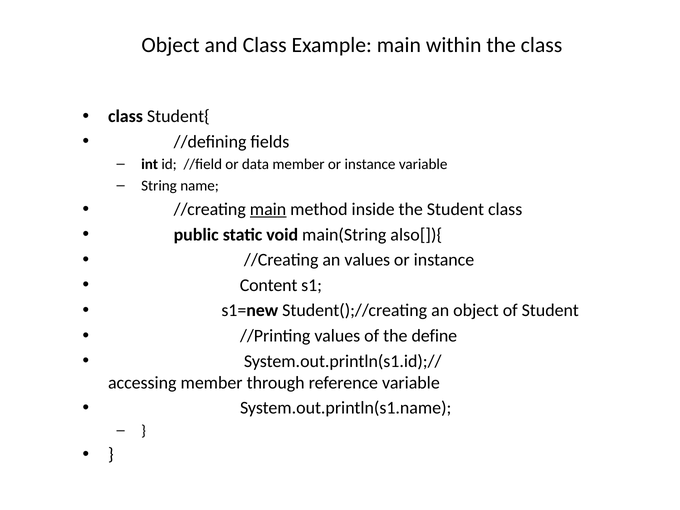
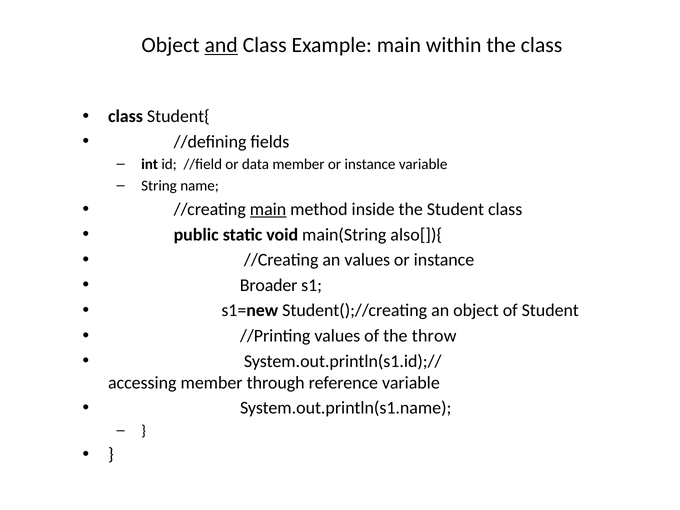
and underline: none -> present
Content: Content -> Broader
define: define -> throw
